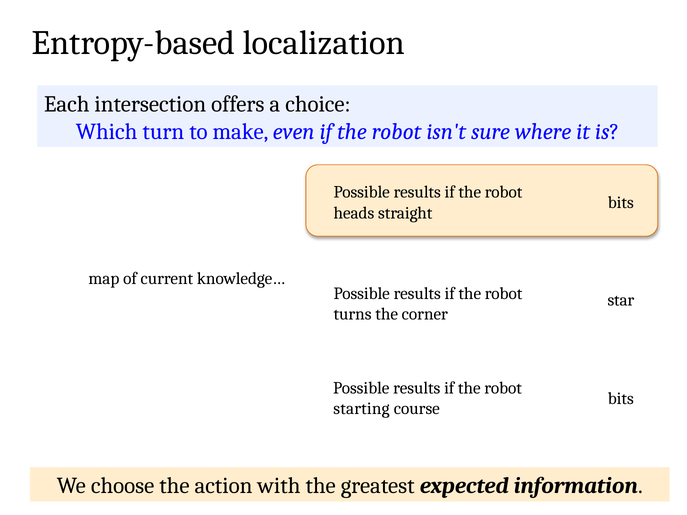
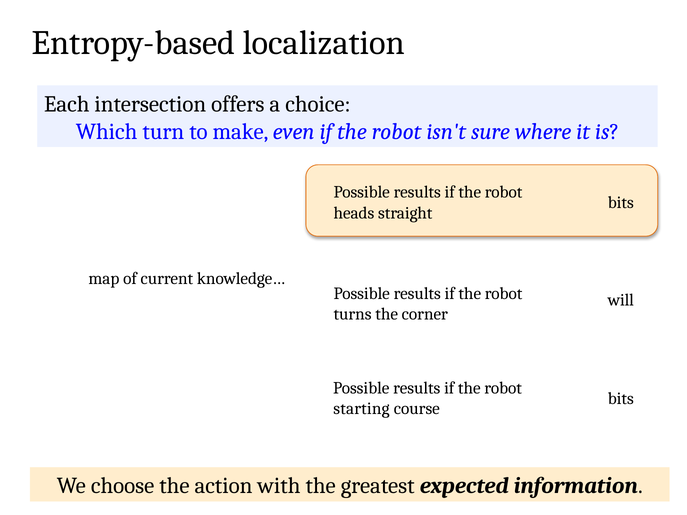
star: star -> will
